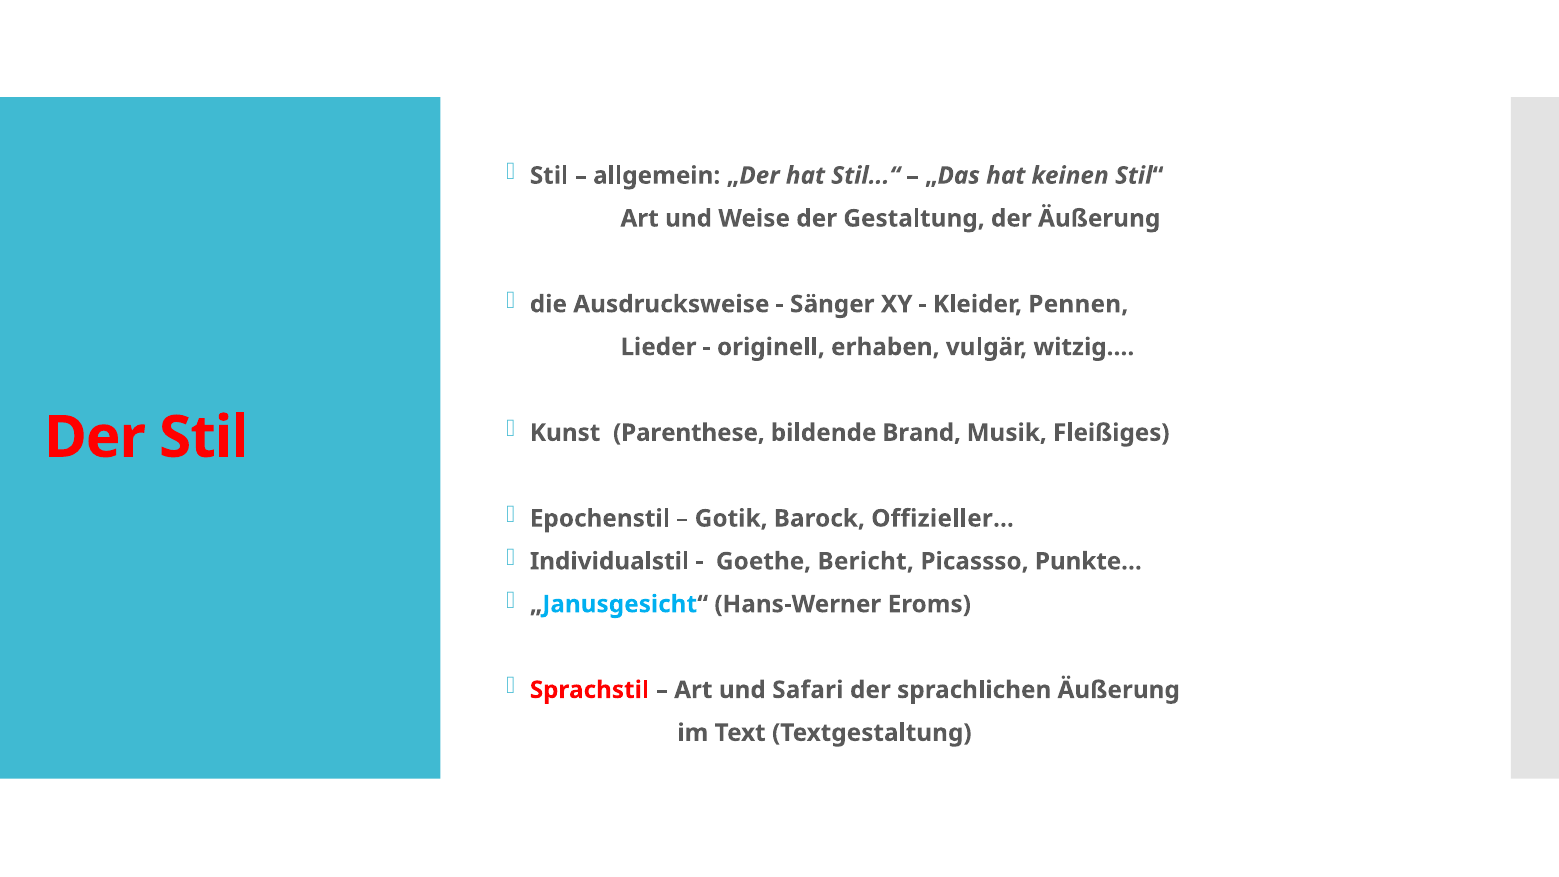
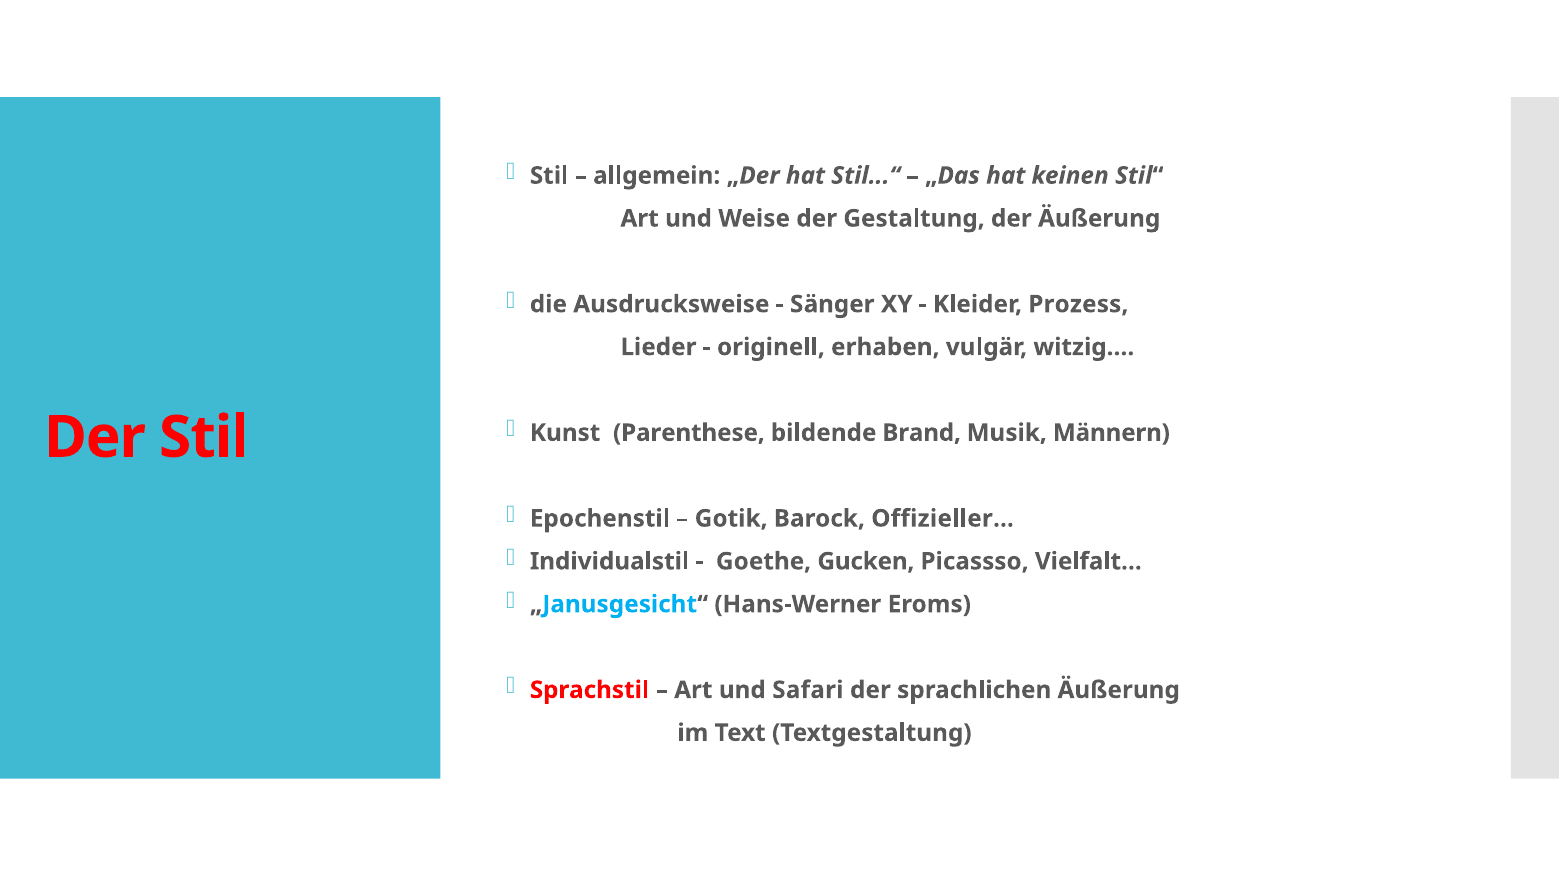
Pennen: Pennen -> Prozess
Fleißiges: Fleißiges -> Männern
Bericht: Bericht -> Gucken
Punkte…: Punkte… -> Vielfalt…
